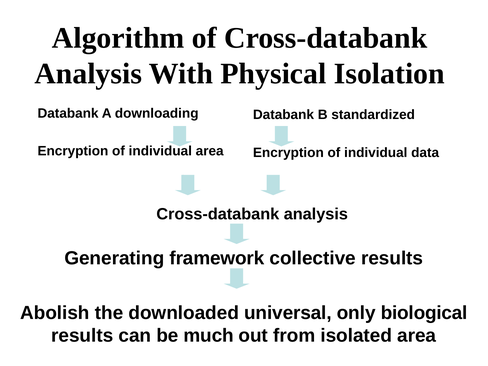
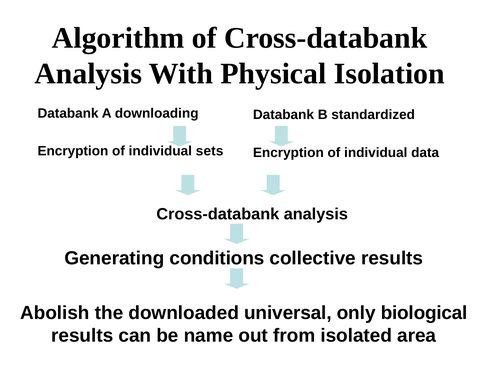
individual area: area -> sets
framework: framework -> conditions
much: much -> name
